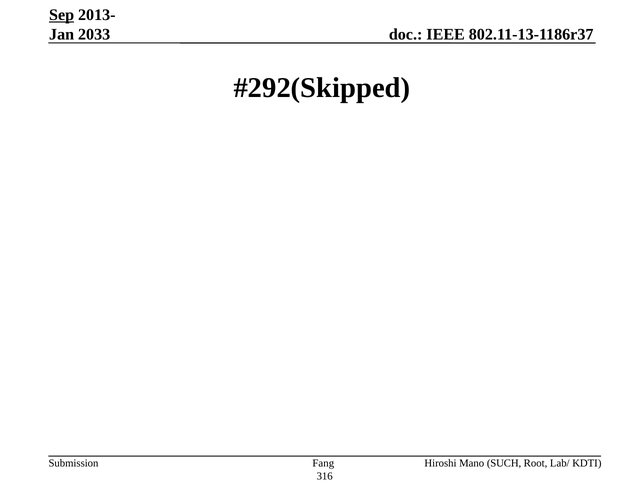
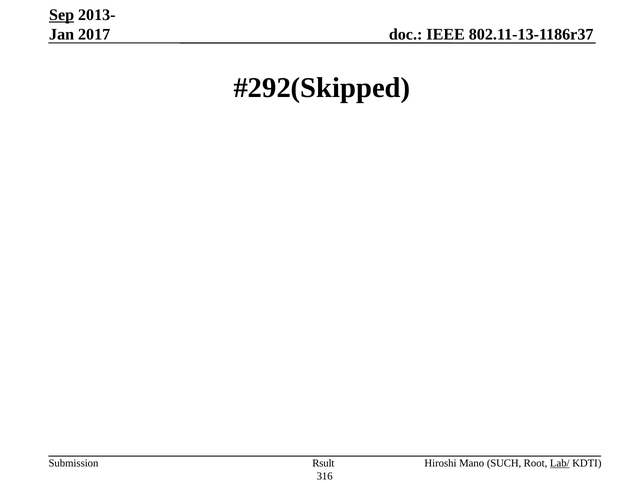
2033: 2033 -> 2017
Fang: Fang -> Rsult
Lab/ underline: none -> present
